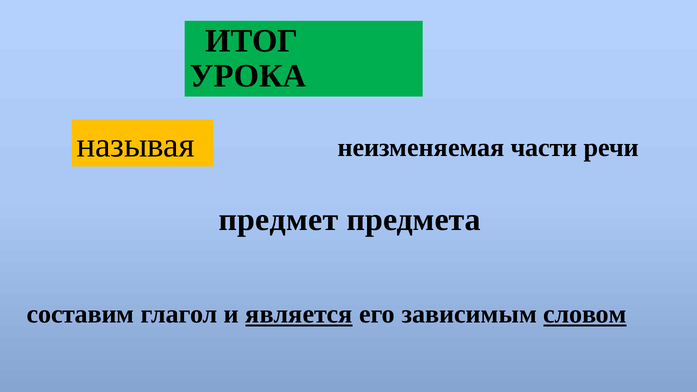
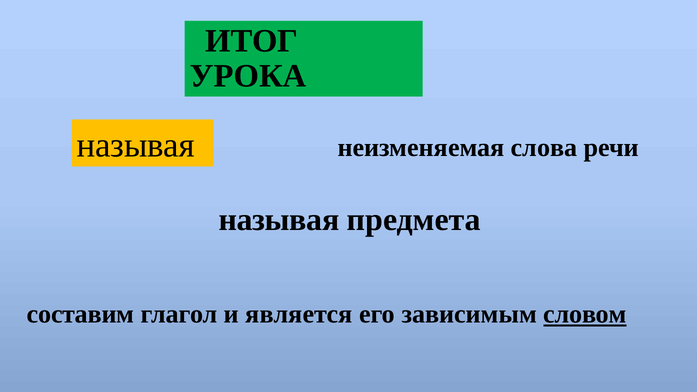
части: части -> слова
предмет at (279, 220): предмет -> называя
является underline: present -> none
